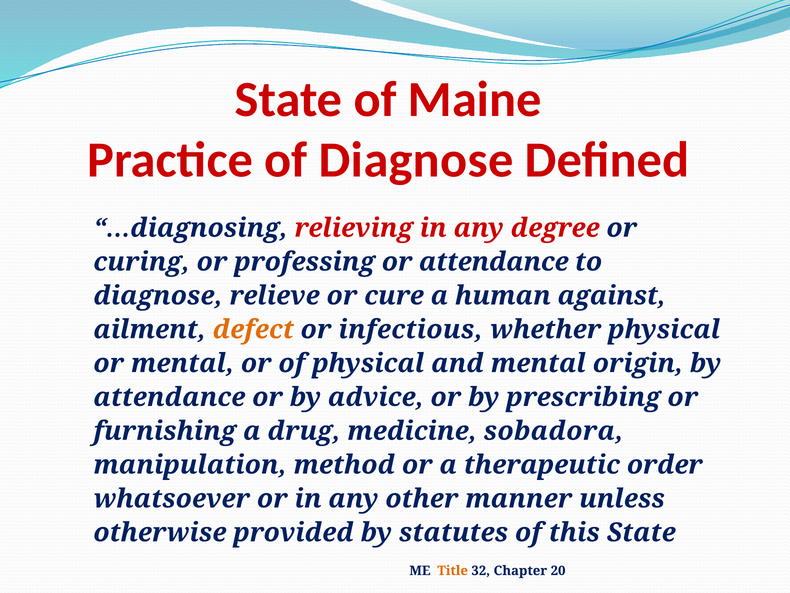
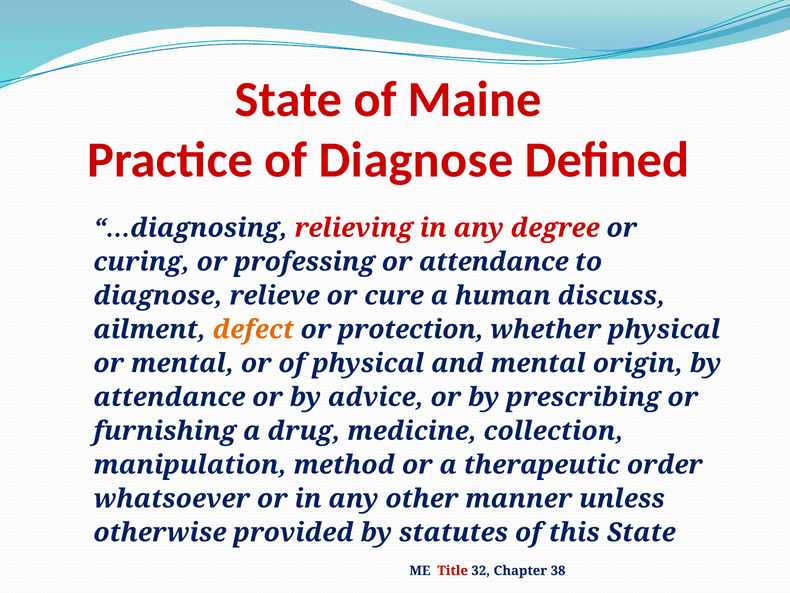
against: against -> discuss
infectious: infectious -> protection
sobadora: sobadora -> collection
Title colour: orange -> red
20: 20 -> 38
